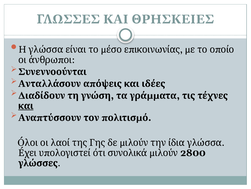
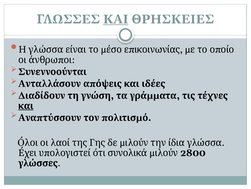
ΚΑΙ at (116, 19) underline: none -> present
